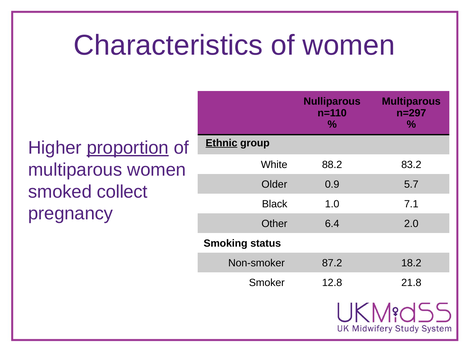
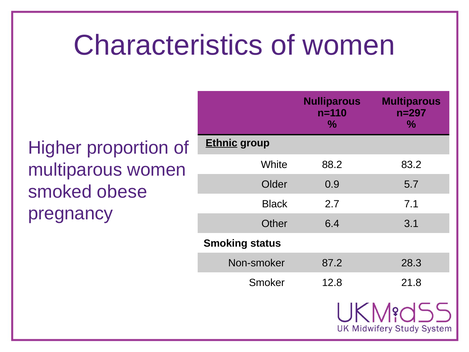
proportion underline: present -> none
collect: collect -> obese
1.0: 1.0 -> 2.7
2.0: 2.0 -> 3.1
18.2: 18.2 -> 28.3
